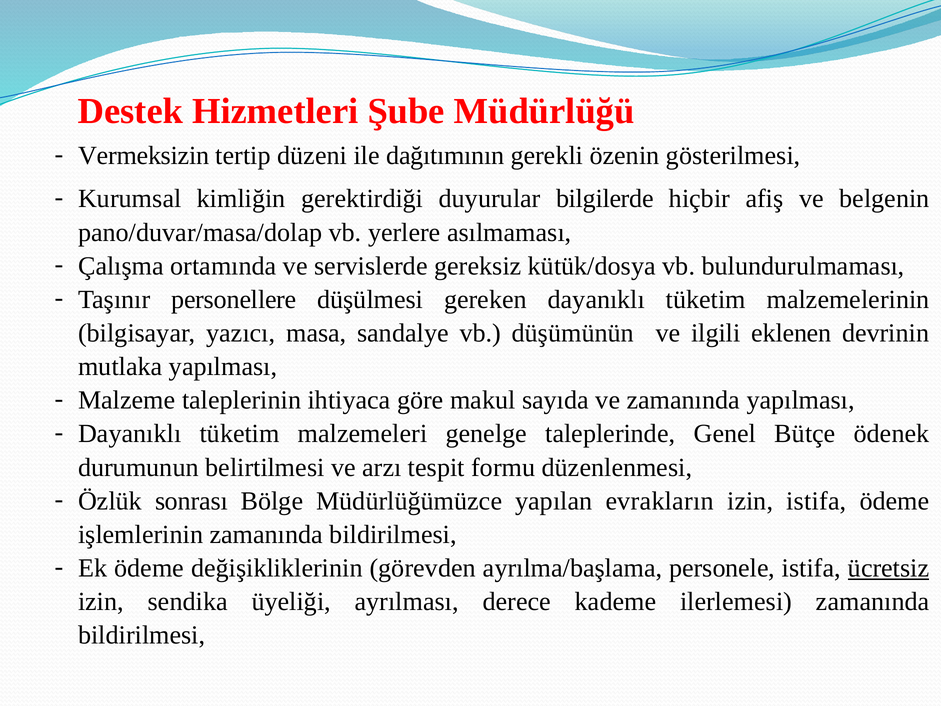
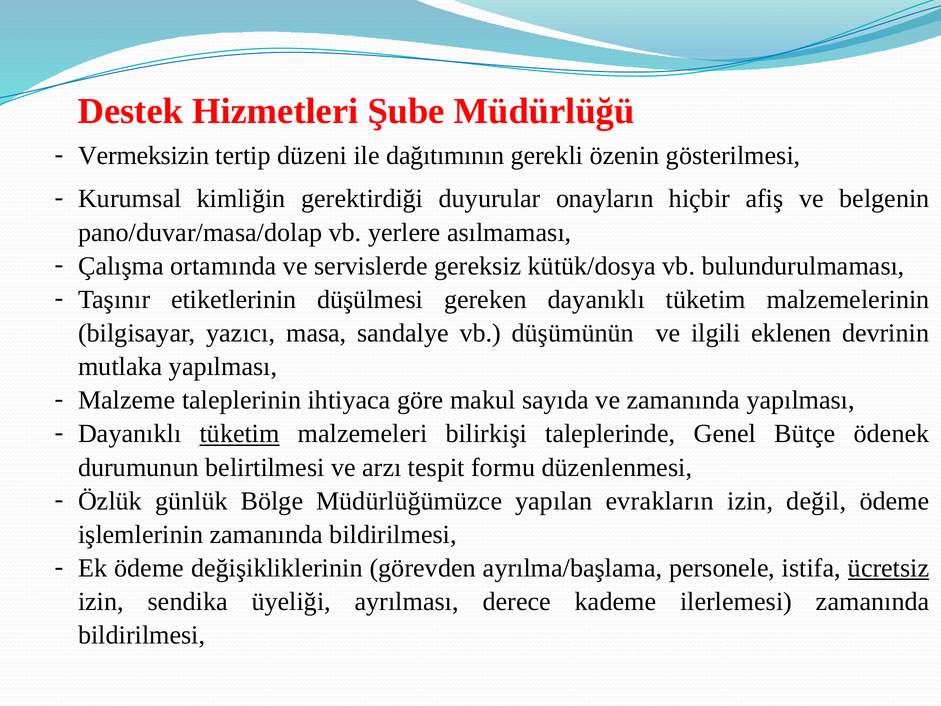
bilgilerde: bilgilerde -> onayların
personellere: personellere -> etiketlerinin
tüketim at (240, 434) underline: none -> present
genelge: genelge -> bilirkişi
sonrası: sonrası -> günlük
izin istifa: istifa -> değil
